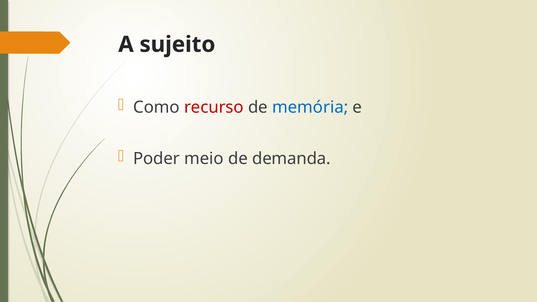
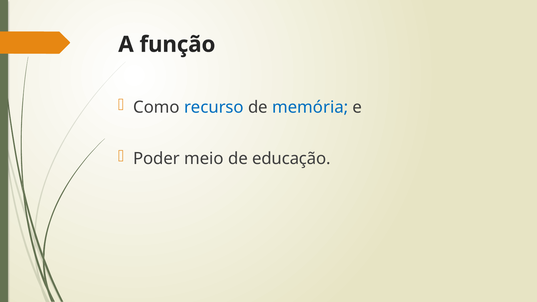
sujeito: sujeito -> função
recurso colour: red -> blue
demanda: demanda -> educação
